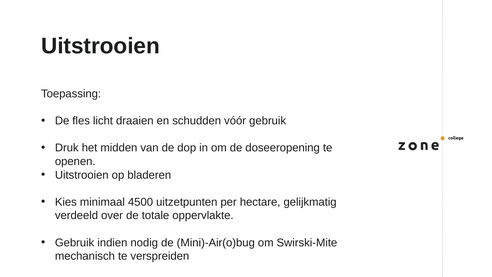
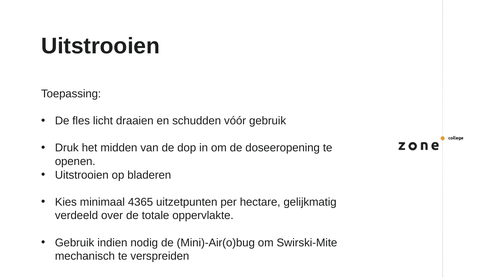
4500: 4500 -> 4365
